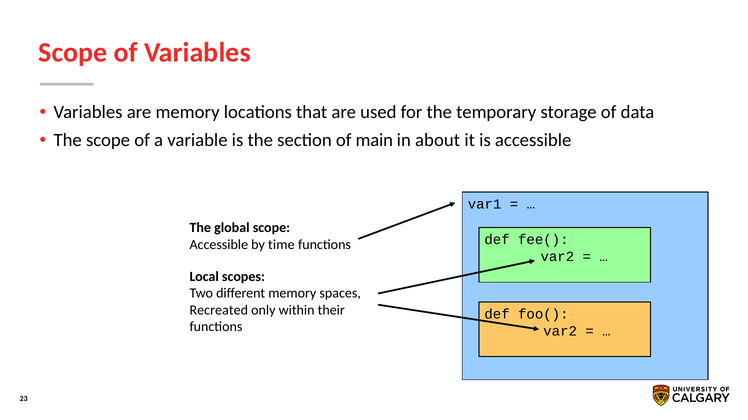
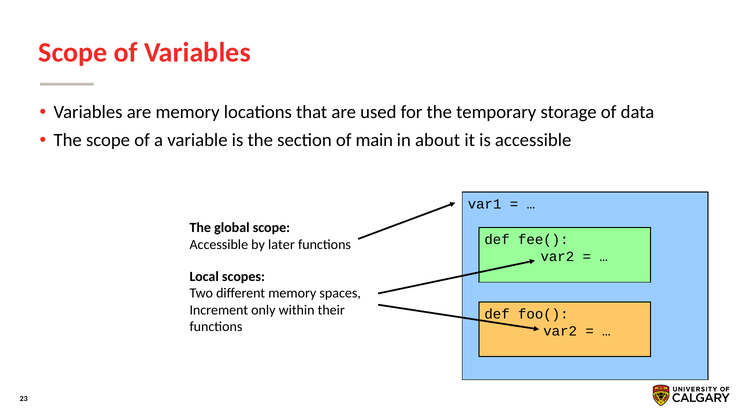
time: time -> later
Recreated: Recreated -> Increment
